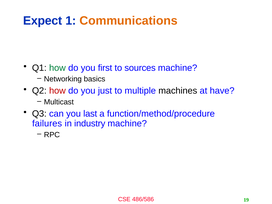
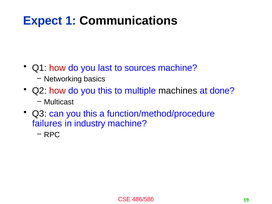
Communications colour: orange -> black
how at (57, 68) colour: green -> red
first: first -> last
do you just: just -> this
have: have -> done
can you last: last -> this
